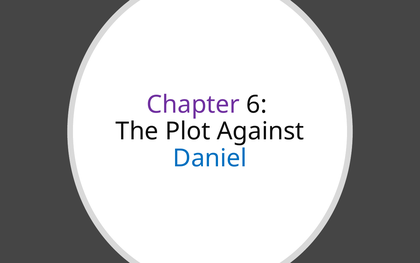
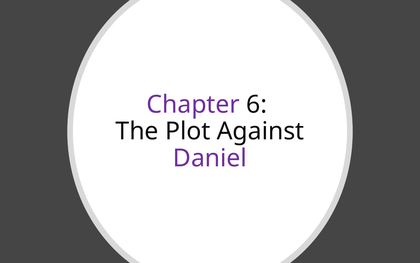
Daniel colour: blue -> purple
